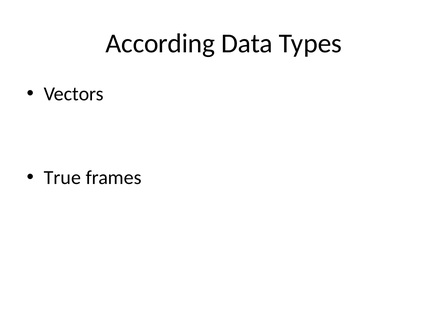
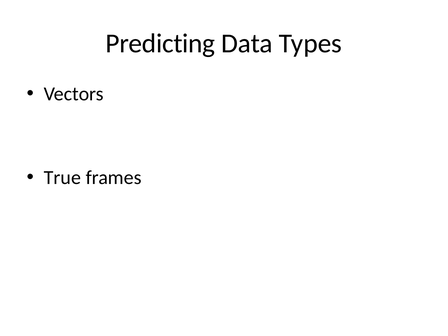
According: According -> Predicting
